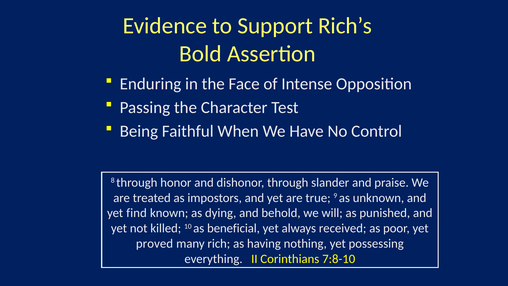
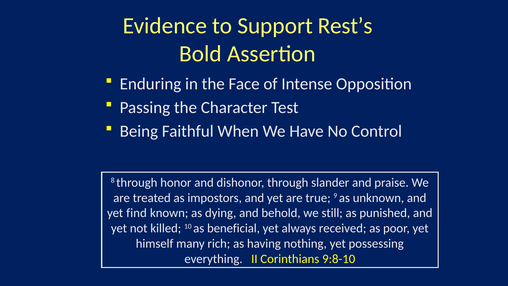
Rich’s: Rich’s -> Rest’s
will: will -> still
proved: proved -> himself
7:8-10: 7:8-10 -> 9:8-10
